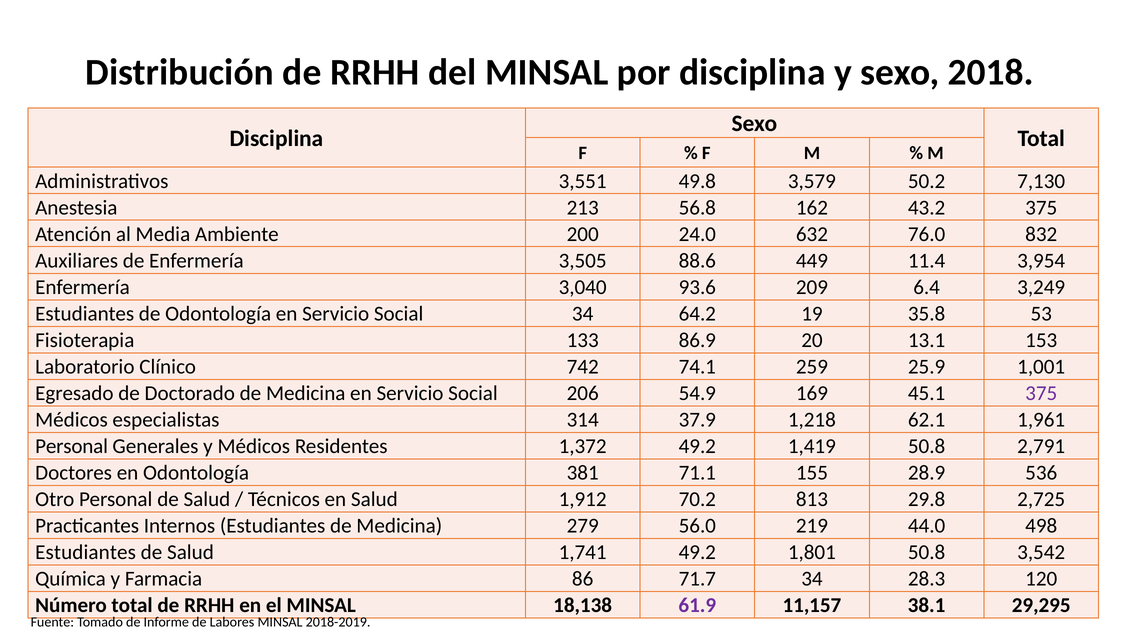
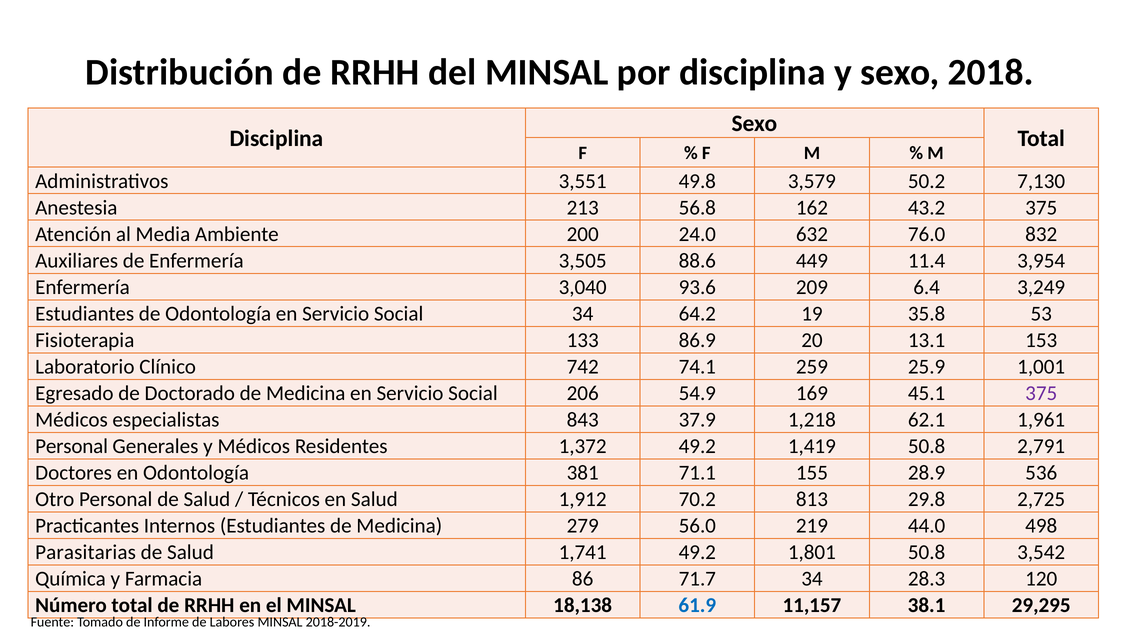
314: 314 -> 843
Estudiantes at (86, 552): Estudiantes -> Parasitarias
61.9 colour: purple -> blue
